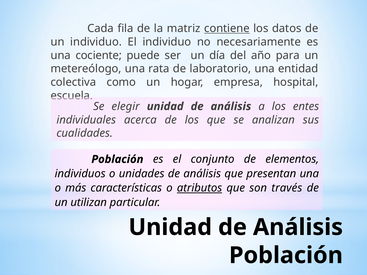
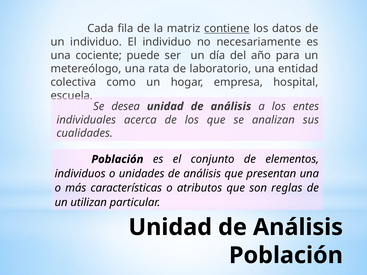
elegir: elegir -> desea
atributos underline: present -> none
través: través -> reglas
